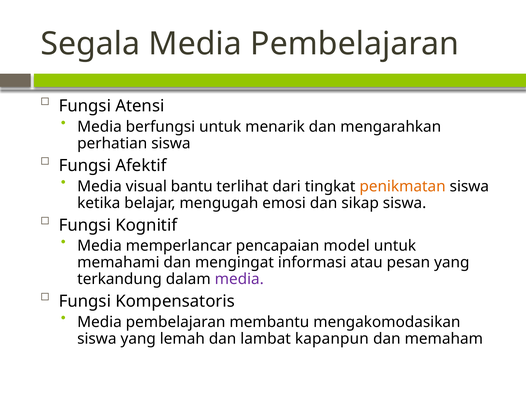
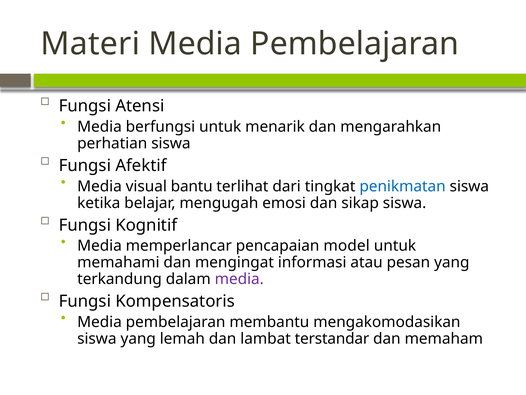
Segala: Segala -> Materi
penikmatan colour: orange -> blue
kapanpun: kapanpun -> terstandar
